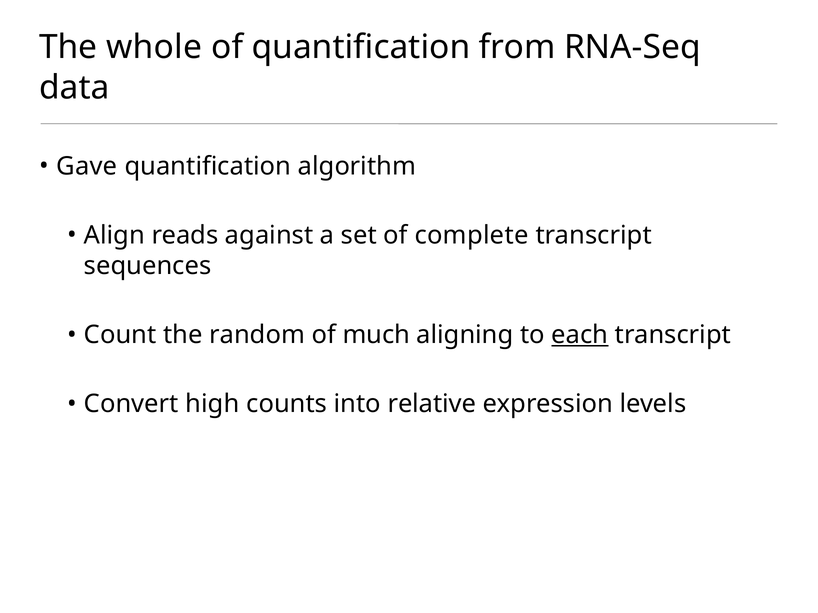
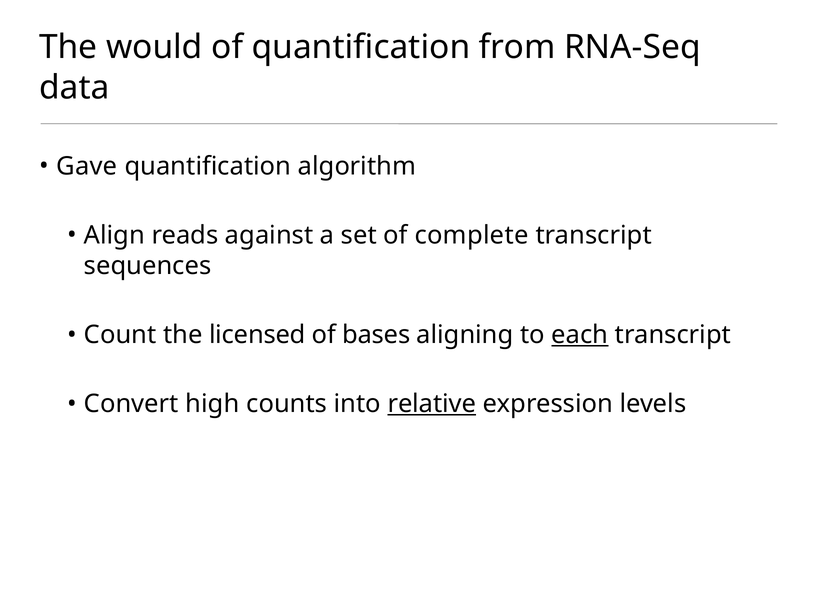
whole: whole -> would
random: random -> licensed
much: much -> bases
relative underline: none -> present
